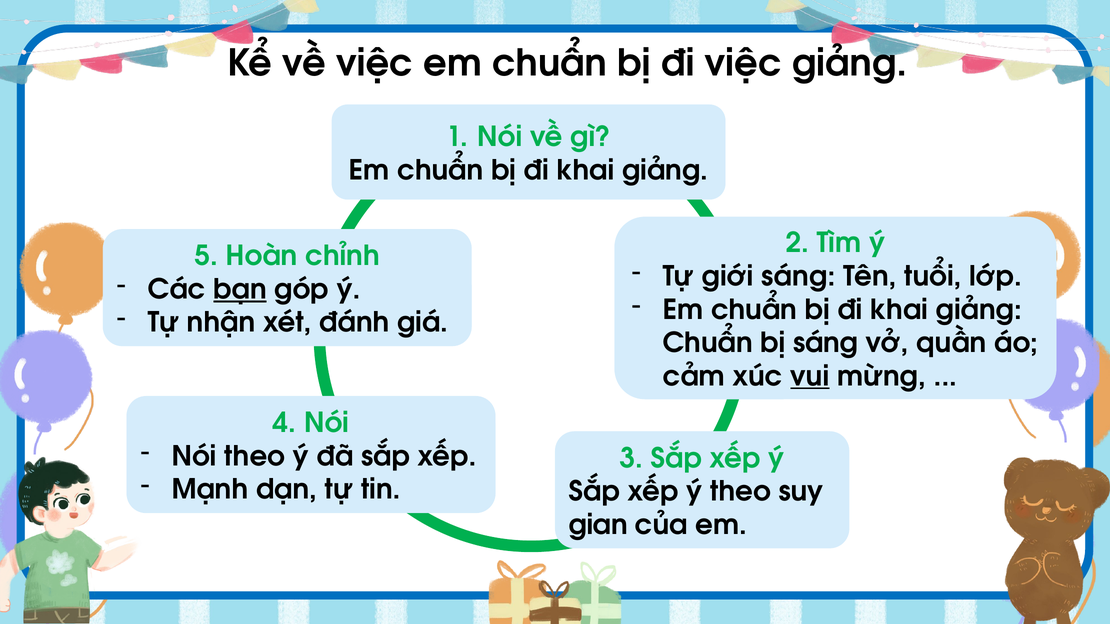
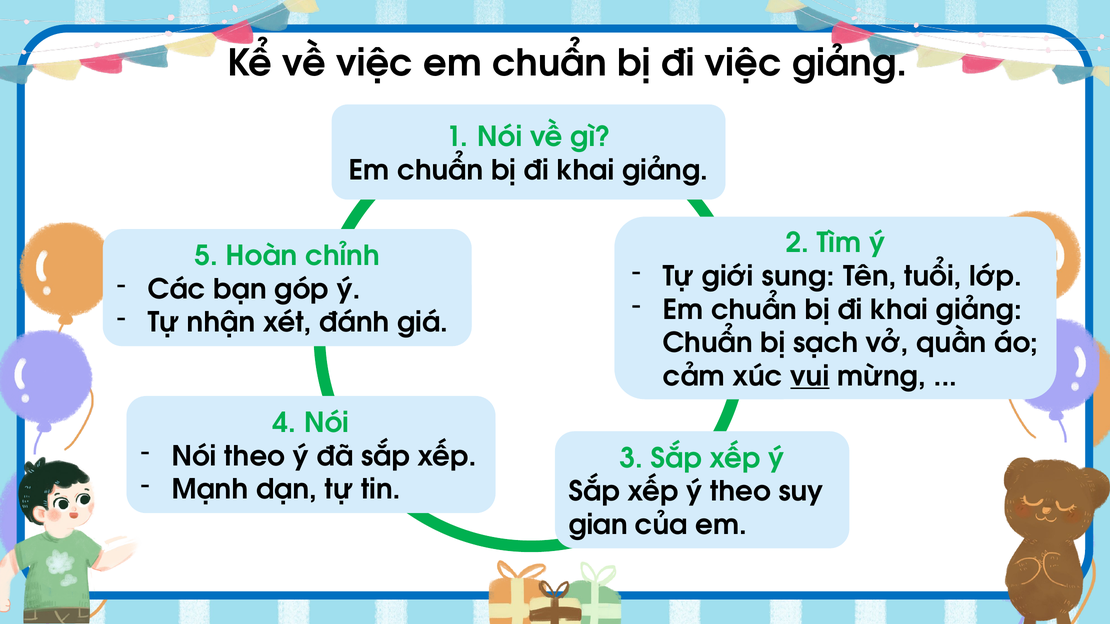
giới sáng: sáng -> sung
bạn underline: present -> none
bị sáng: sáng -> sạch
